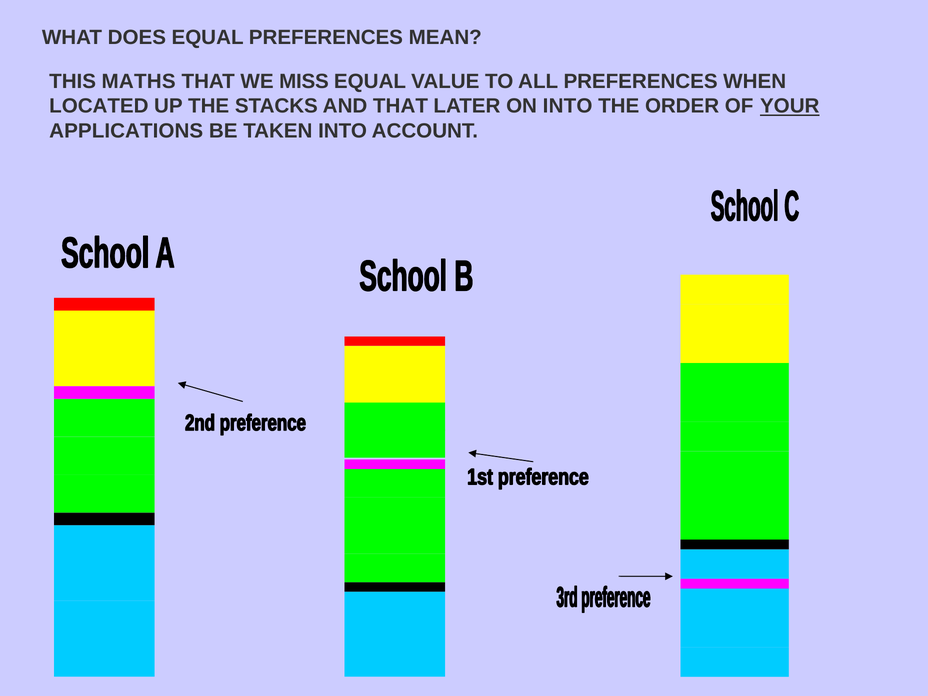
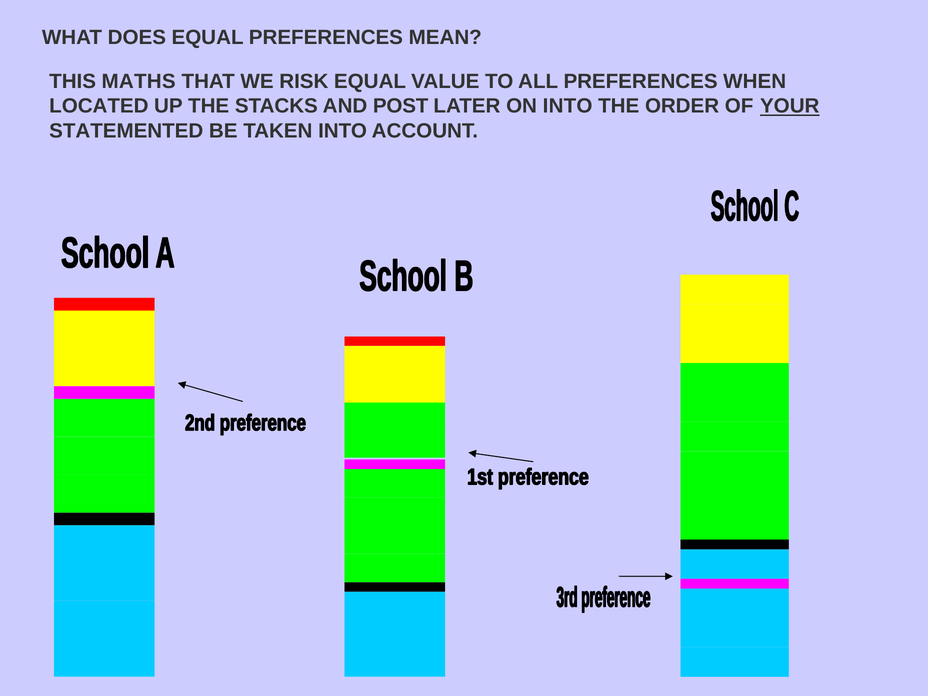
MISS: MISS -> RISK
AND THAT: THAT -> POST
APPLICATIONS: APPLICATIONS -> STATEMENTED
